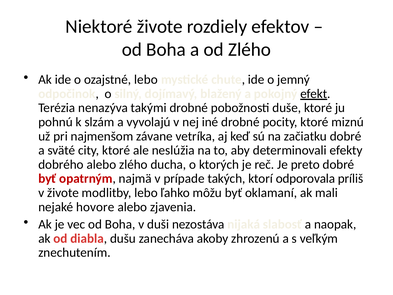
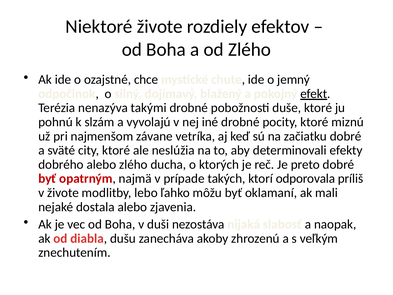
ozajstné lebo: lebo -> chce
hovore: hovore -> dostala
